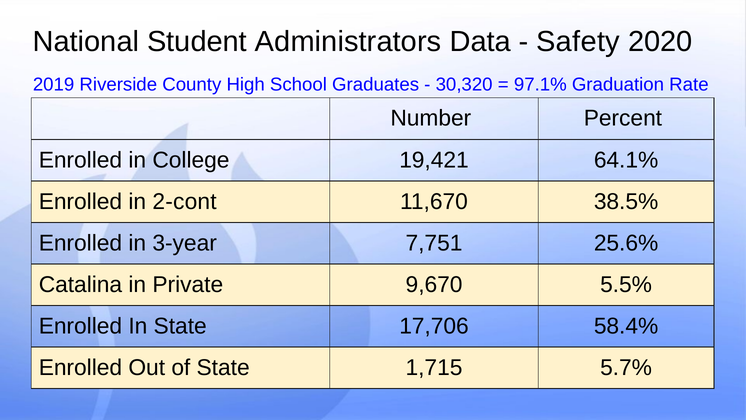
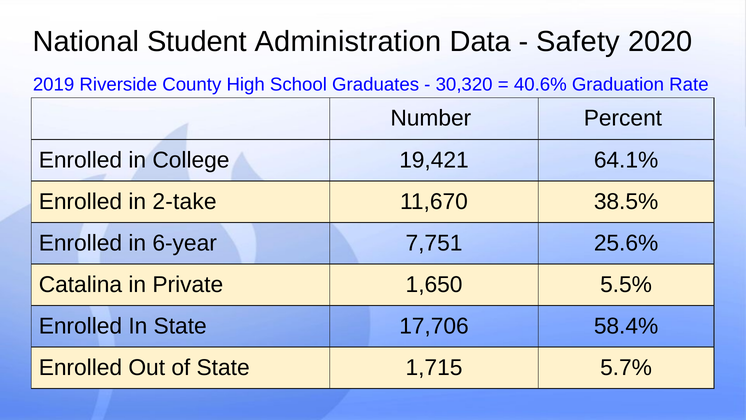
Administrators: Administrators -> Administration
97.1%: 97.1% -> 40.6%
2-cont: 2-cont -> 2-take
3-year: 3-year -> 6-year
9,670: 9,670 -> 1,650
